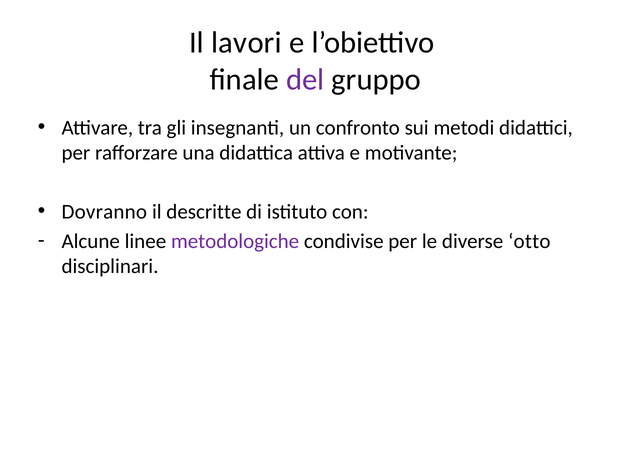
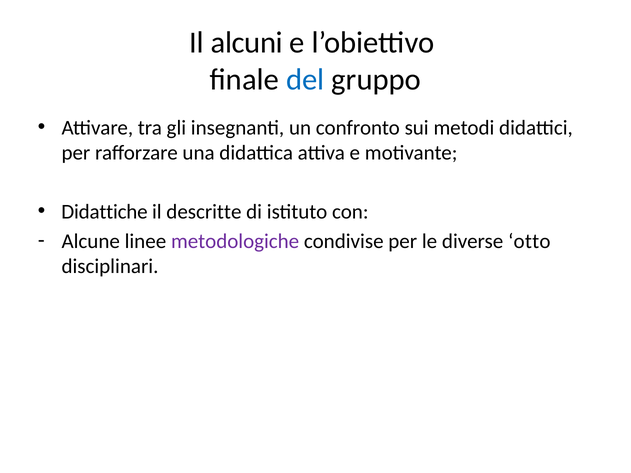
lavori: lavori -> alcuni
del colour: purple -> blue
Dovranno: Dovranno -> Didattiche
